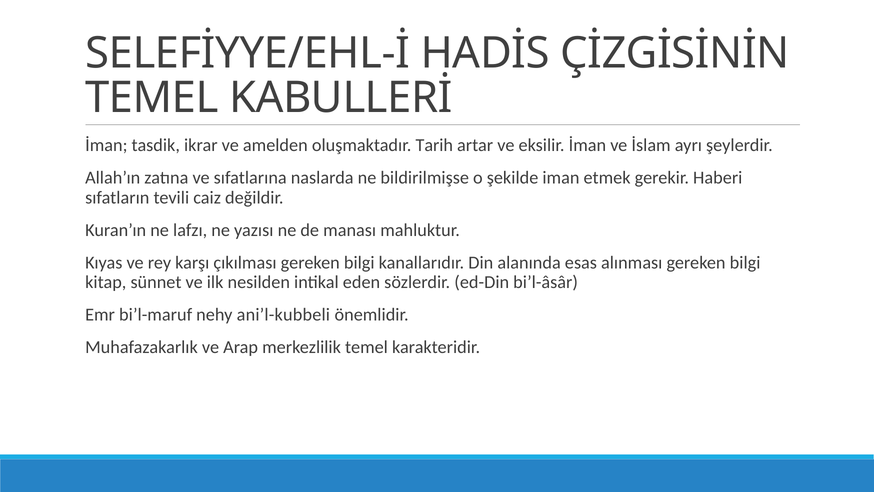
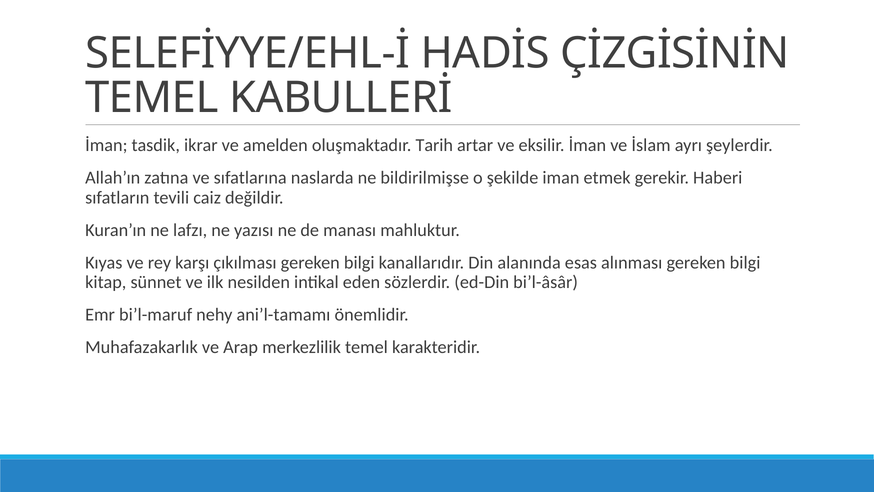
ani’l-kubbeli: ani’l-kubbeli -> ani’l-tamamı
